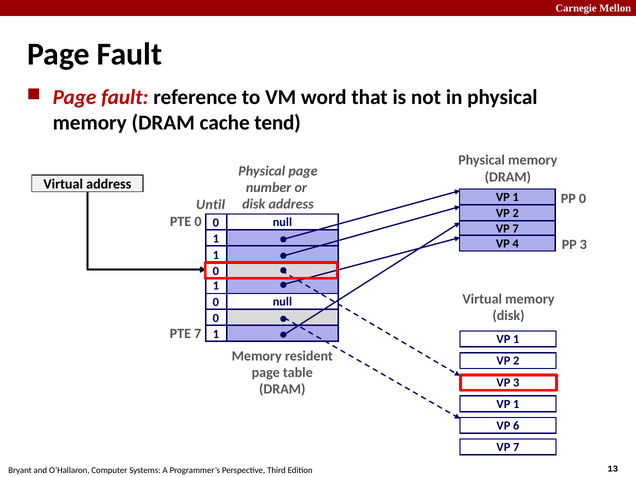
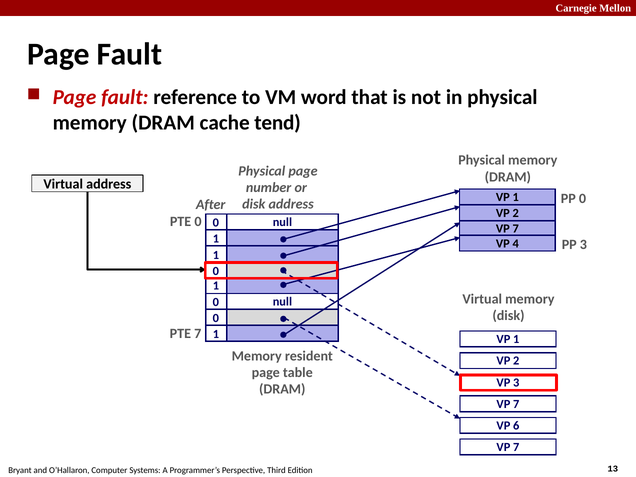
Until: Until -> After
1 at (516, 404): 1 -> 7
